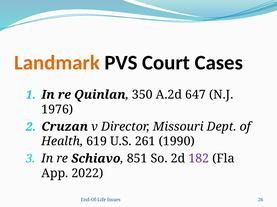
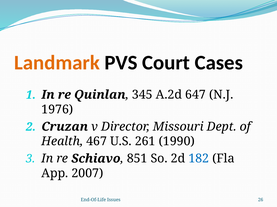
350: 350 -> 345
619: 619 -> 467
182 colour: purple -> blue
2022: 2022 -> 2007
